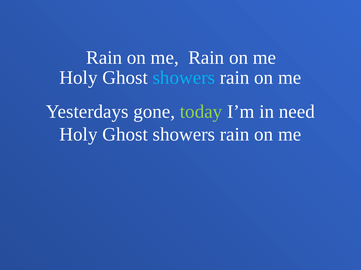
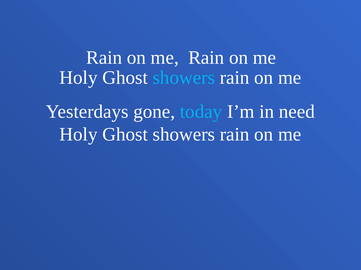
today colour: light green -> light blue
